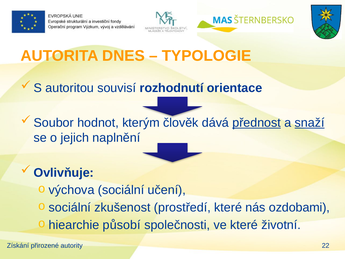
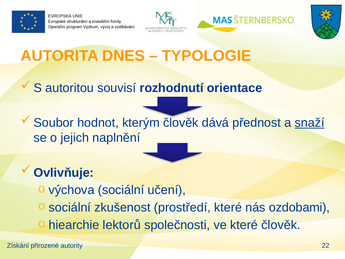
přednost underline: present -> none
působí: působí -> lektorů
které životní: životní -> člověk
